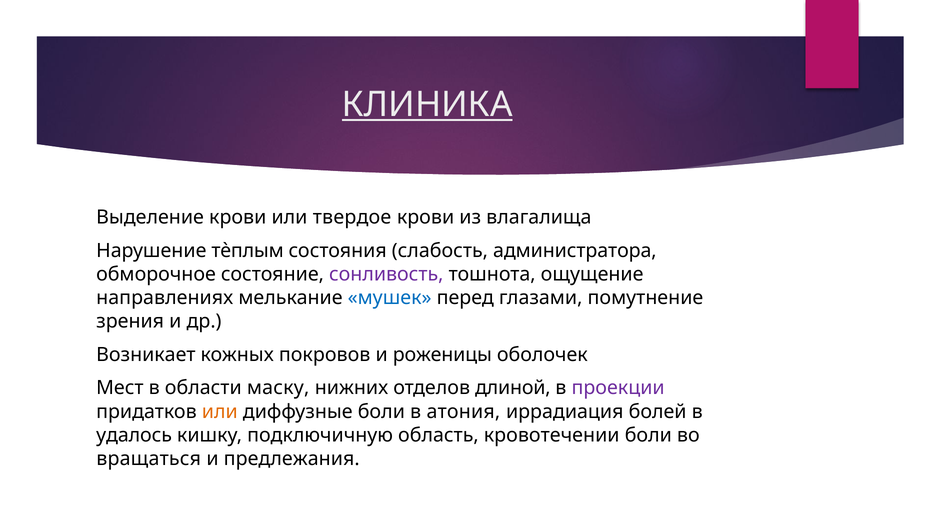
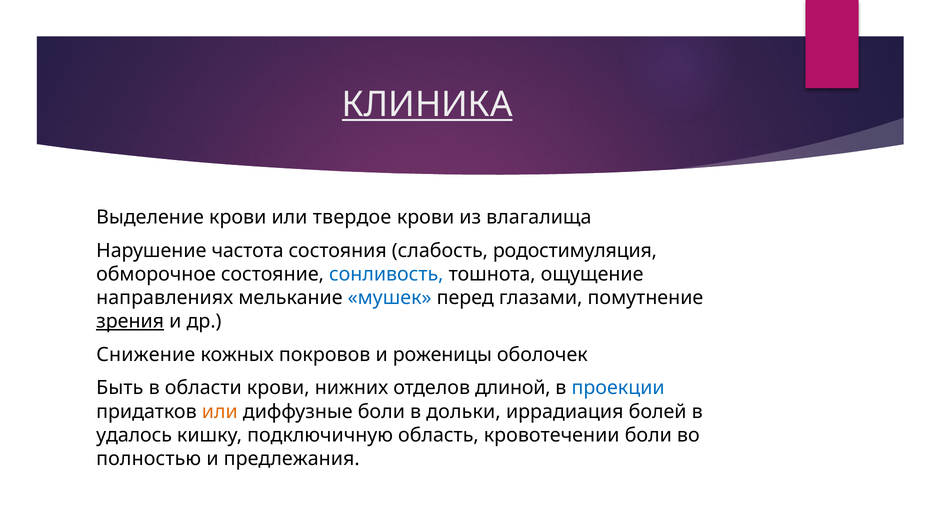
тѐплым: тѐплым -> частота
администратора: администратора -> родостимуляция
сонливость colour: purple -> blue
зрения underline: none -> present
Возникает: Возникает -> Снижение
Мест: Мест -> Быть
области маску: маску -> крови
проекции colour: purple -> blue
атония: атония -> дольки
вращаться: вращаться -> полностью
